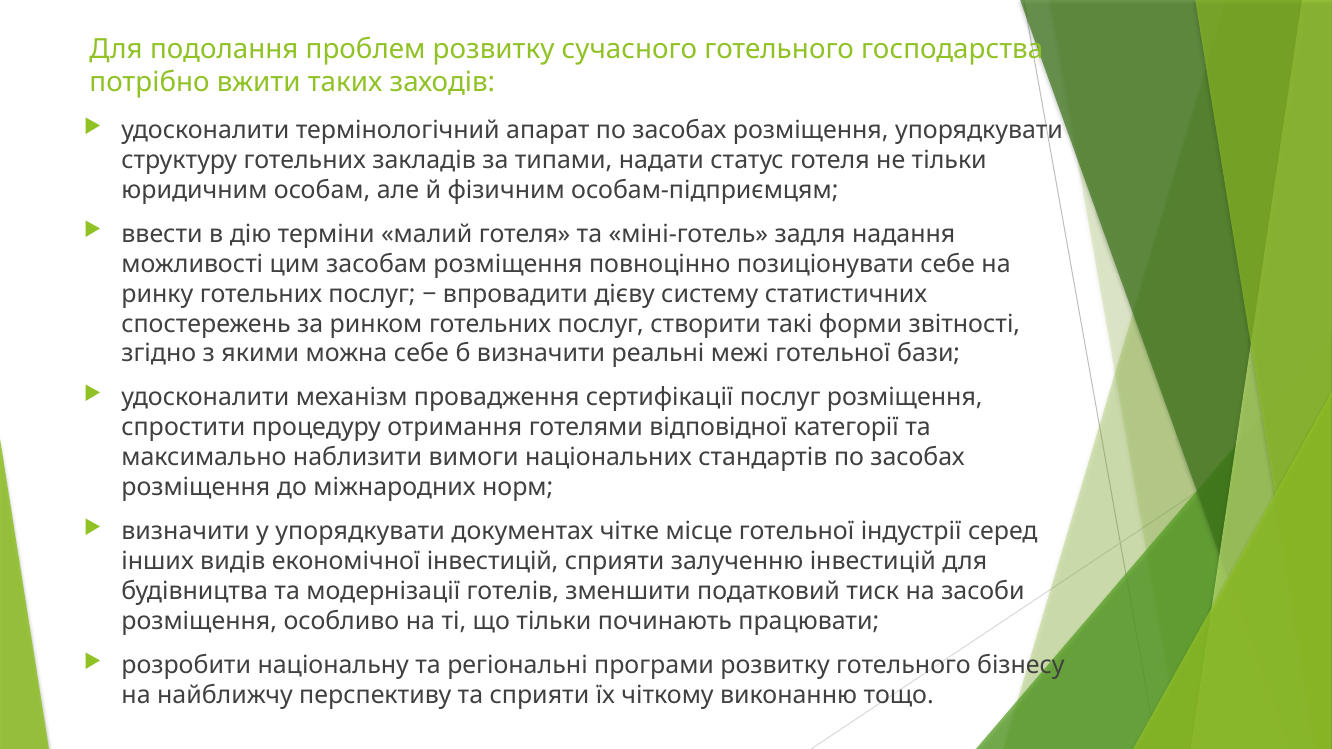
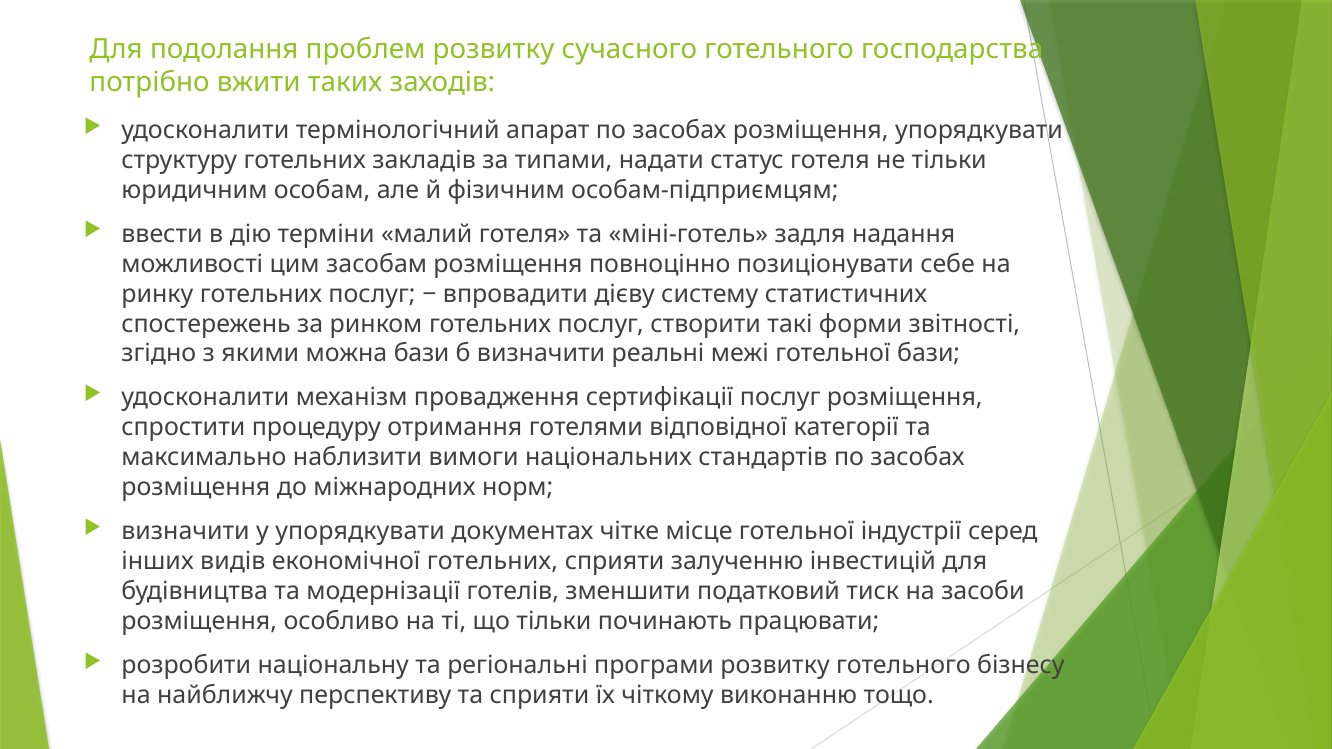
можна себе: себе -> бази
економічної інвестицій: інвестицій -> готельних
